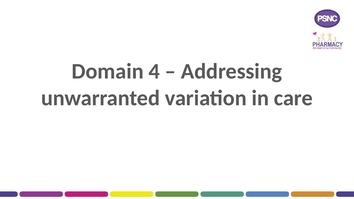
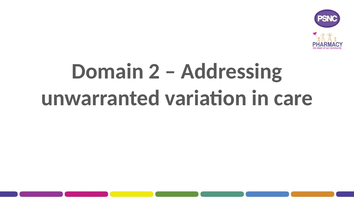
4: 4 -> 2
